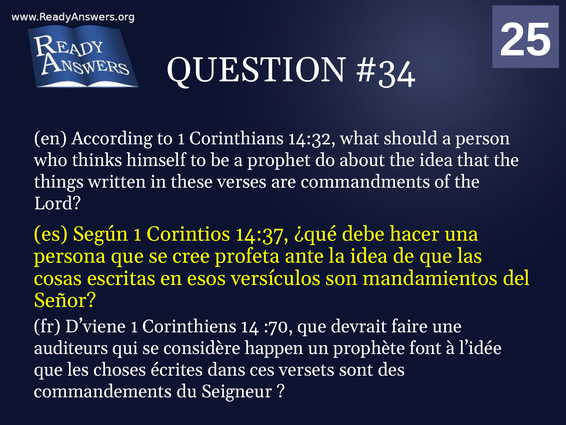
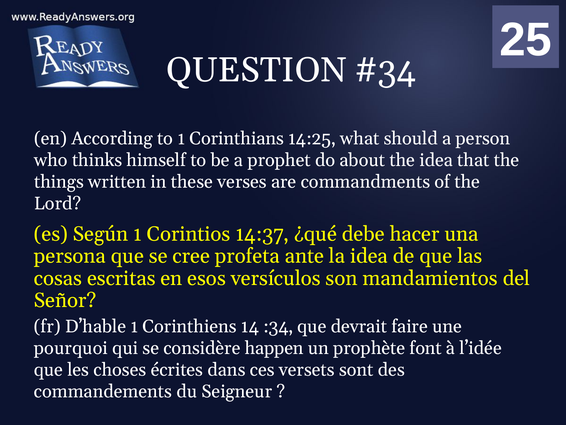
14:32: 14:32 -> 14:25
D’viene: D’viene -> D’hable
:70: :70 -> :34
auditeurs: auditeurs -> pourquoi
